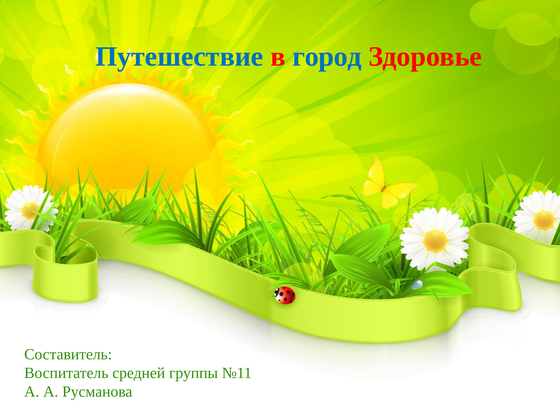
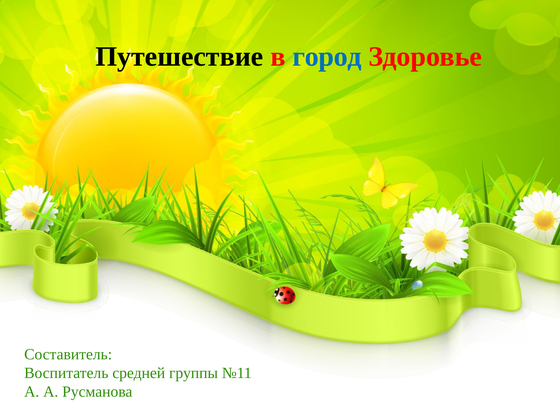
Путешествие colour: blue -> black
